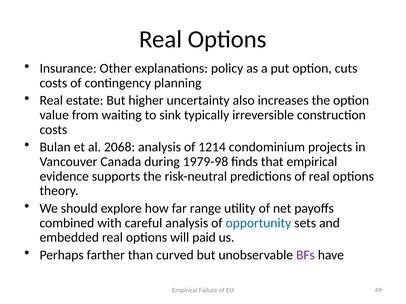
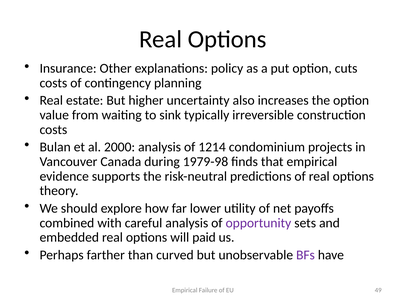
2068: 2068 -> 2000
range: range -> lower
opportunity colour: blue -> purple
